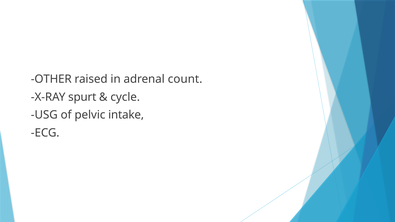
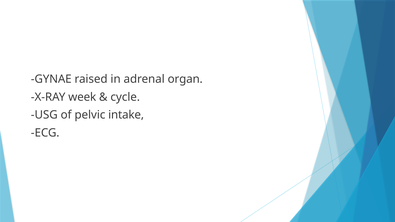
OTHER: OTHER -> GYNAE
count: count -> organ
spurt: spurt -> week
